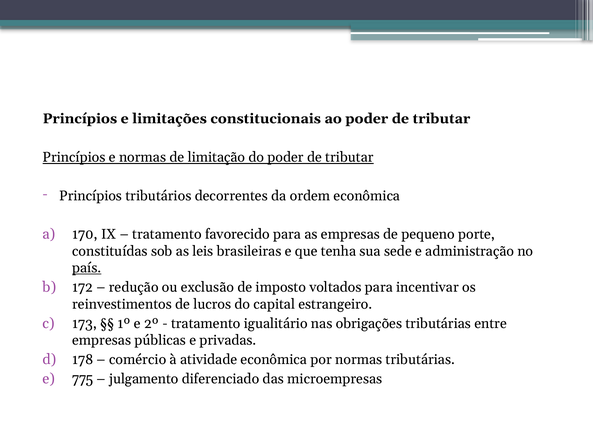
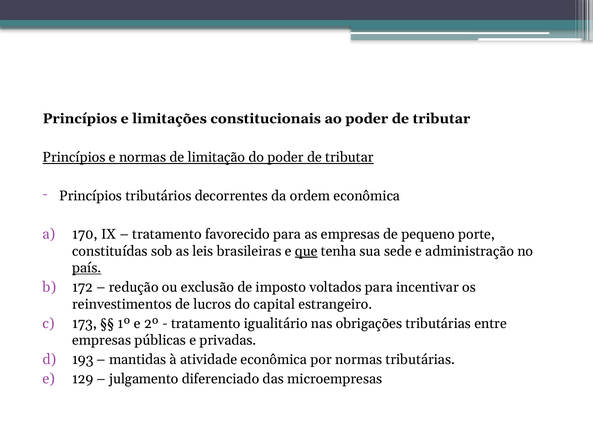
que underline: none -> present
178: 178 -> 193
comércio: comércio -> mantidas
775: 775 -> 129
